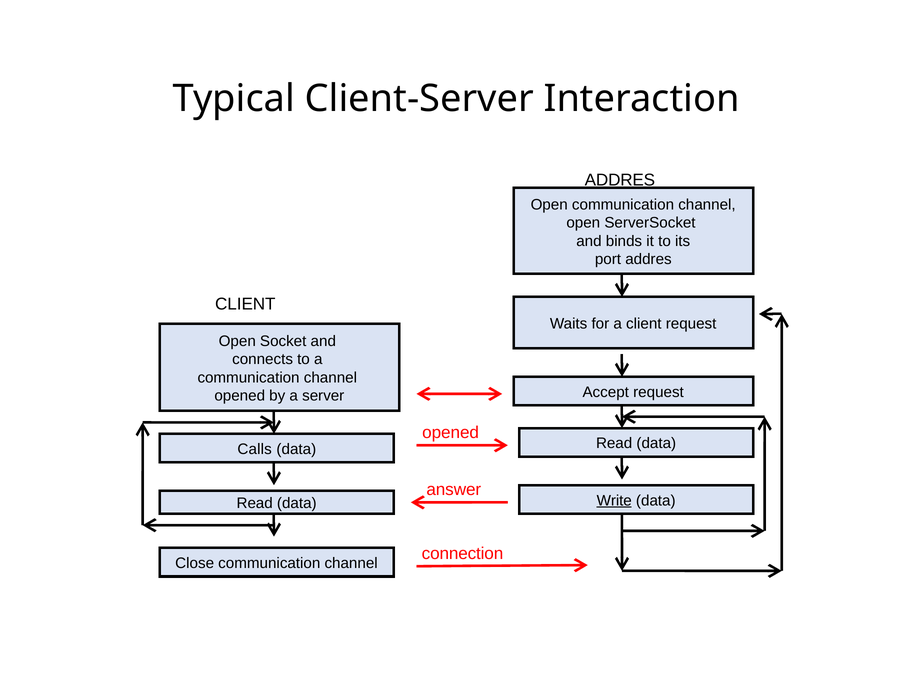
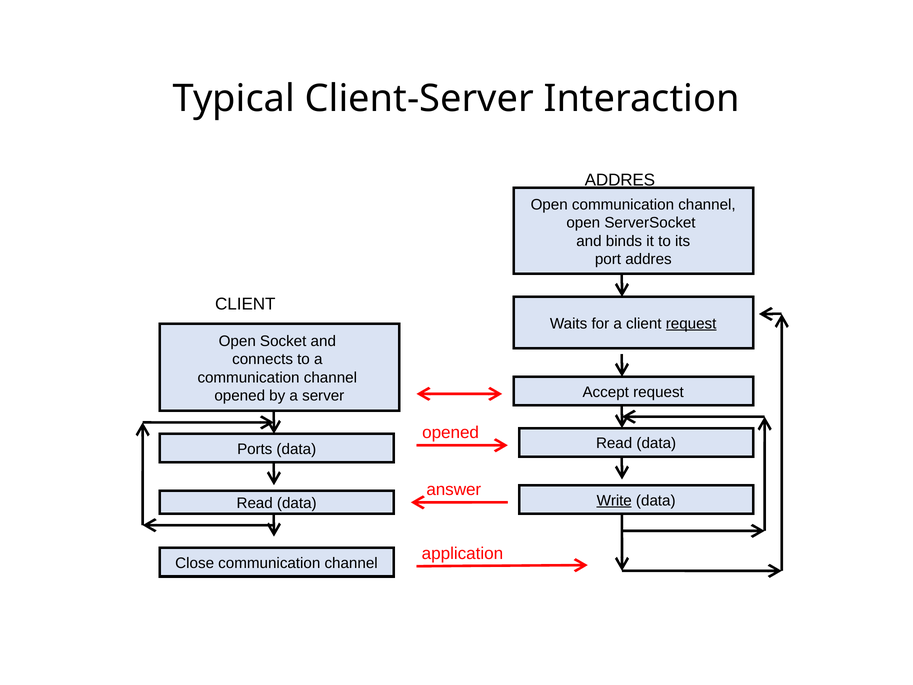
request at (691, 323) underline: none -> present
Calls: Calls -> Ports
connection: connection -> application
